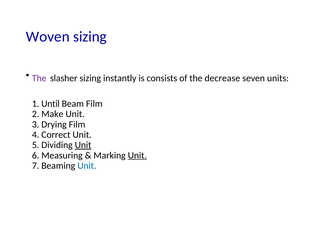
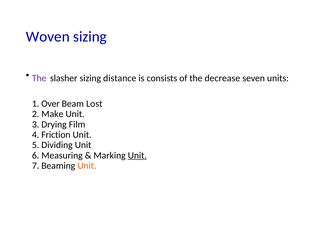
instantly: instantly -> distance
Until: Until -> Over
Beam Film: Film -> Lost
Correct: Correct -> Friction
Unit at (83, 145) underline: present -> none
Unit at (87, 166) colour: blue -> orange
